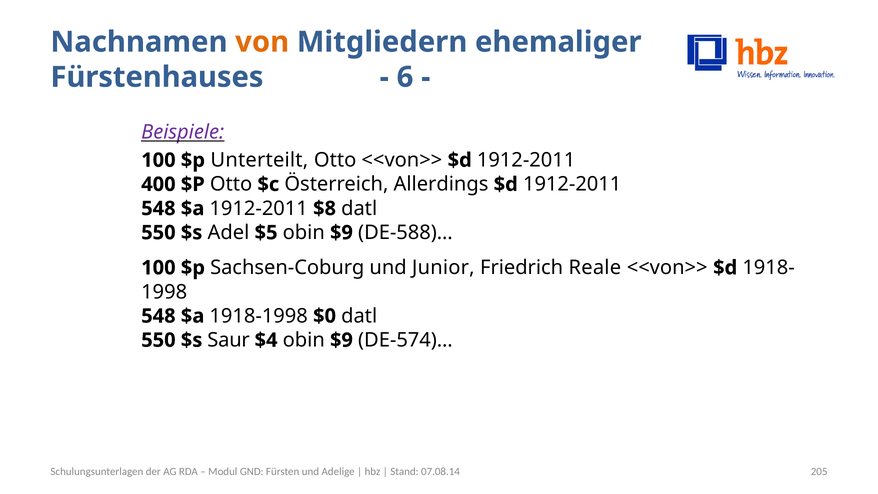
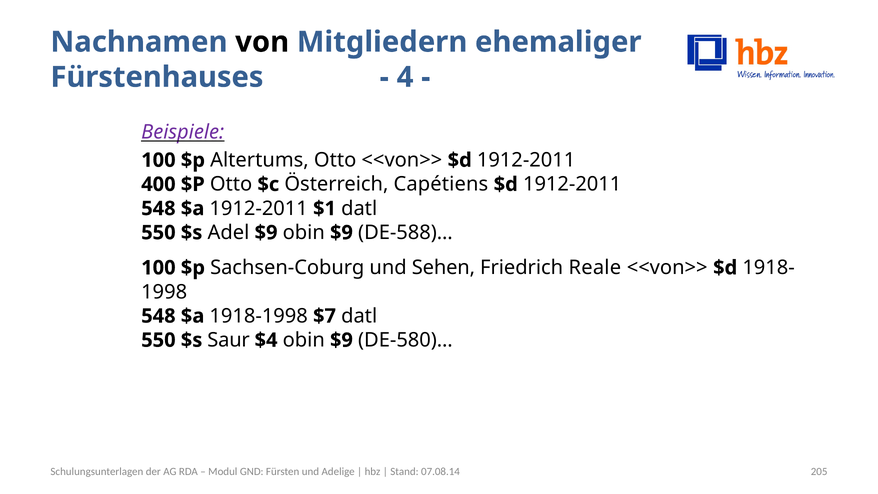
von colour: orange -> black
6: 6 -> 4
Unterteilt: Unterteilt -> Altertums
Allerdings: Allerdings -> Capétiens
$8: $8 -> $1
Adel $5: $5 -> $9
Junior: Junior -> Sehen
$0: $0 -> $7
DE-574)…: DE-574)… -> DE-580)…
